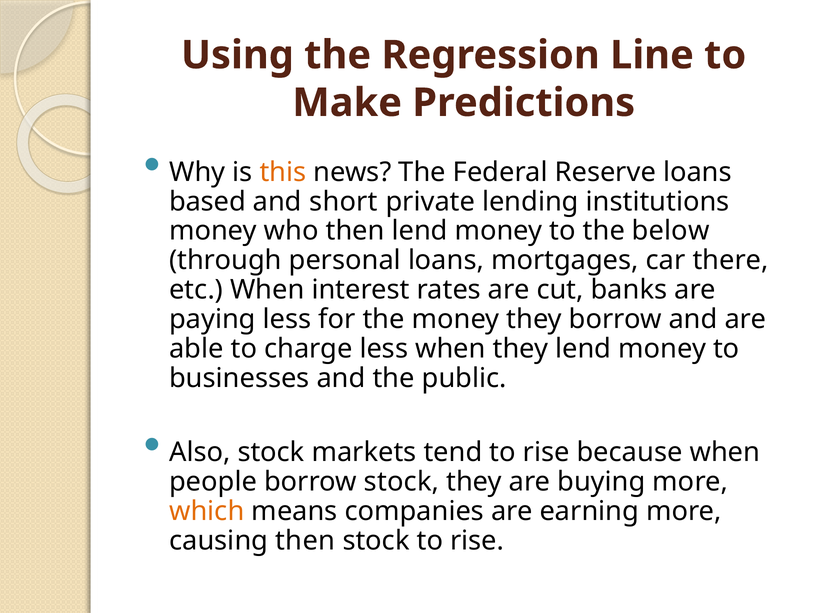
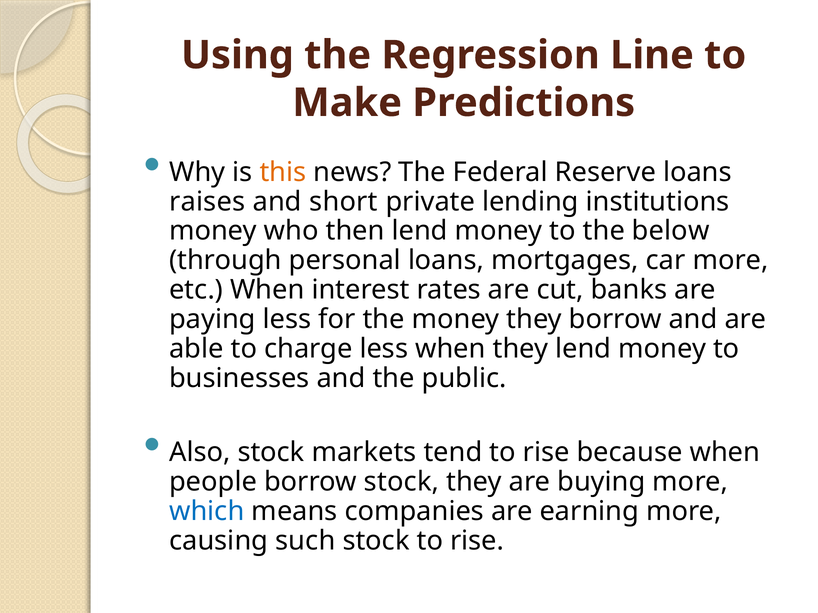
based: based -> raises
car there: there -> more
which colour: orange -> blue
causing then: then -> such
